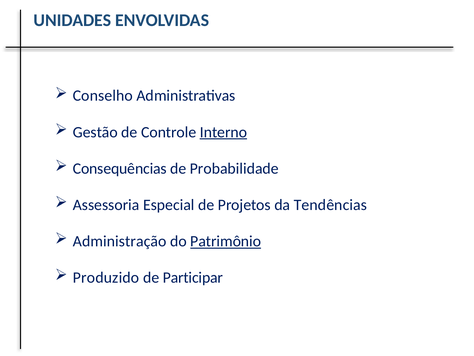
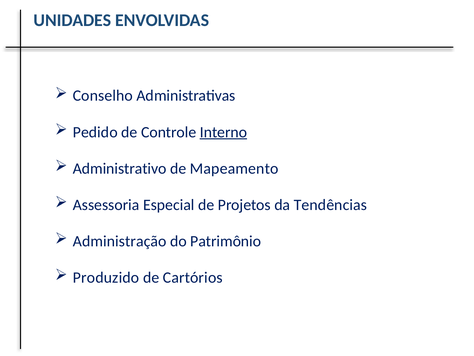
Gestão: Gestão -> Pedido
Consequências: Consequências -> Administrativo
Probabilidade: Probabilidade -> Mapeamento
Patrimônio underline: present -> none
Participar: Participar -> Cartórios
